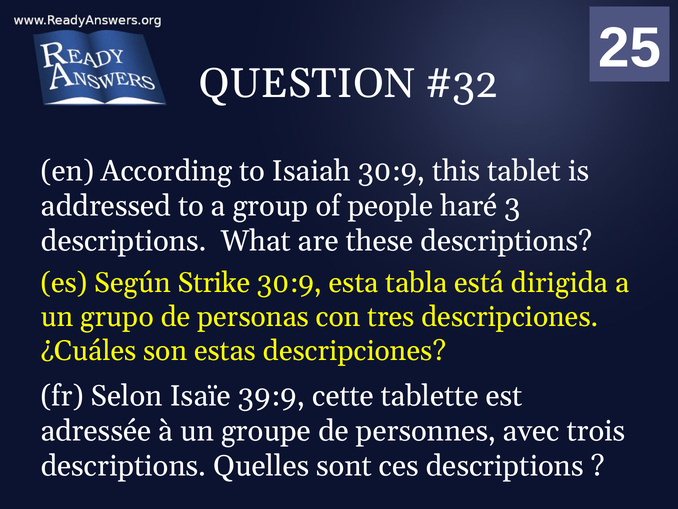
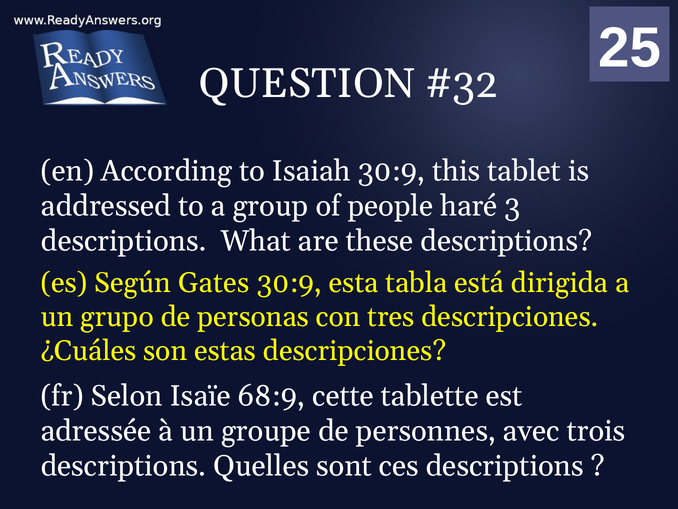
Strike: Strike -> Gates
39:9: 39:9 -> 68:9
